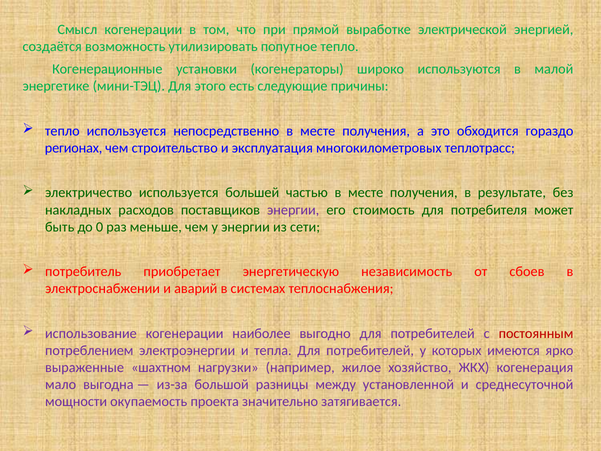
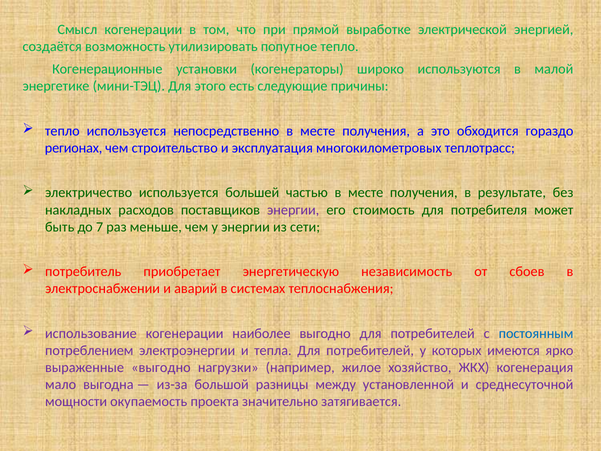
0: 0 -> 7
постоянным colour: red -> blue
выраженные шахтном: шахтном -> выгодно
